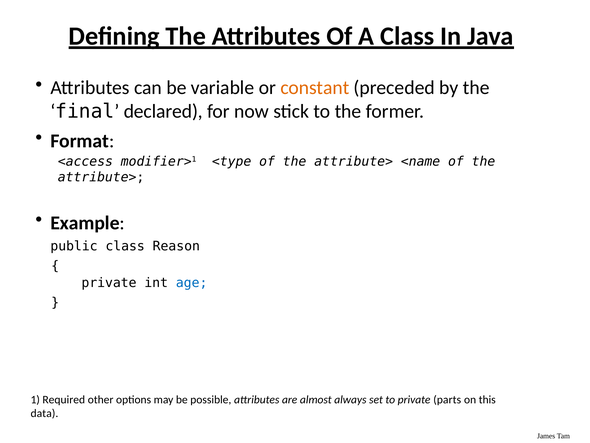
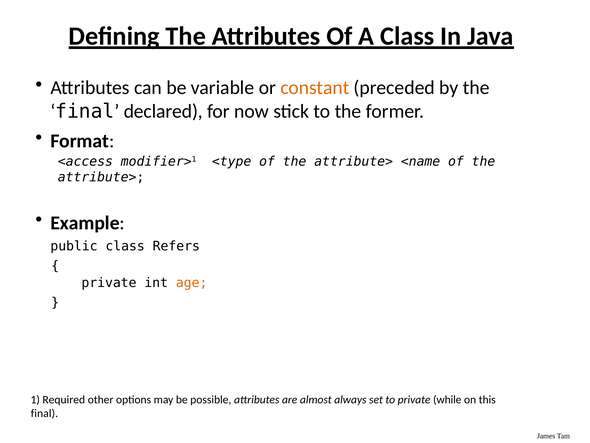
Reason: Reason -> Refers
age colour: blue -> orange
parts: parts -> while
data at (44, 413): data -> final
